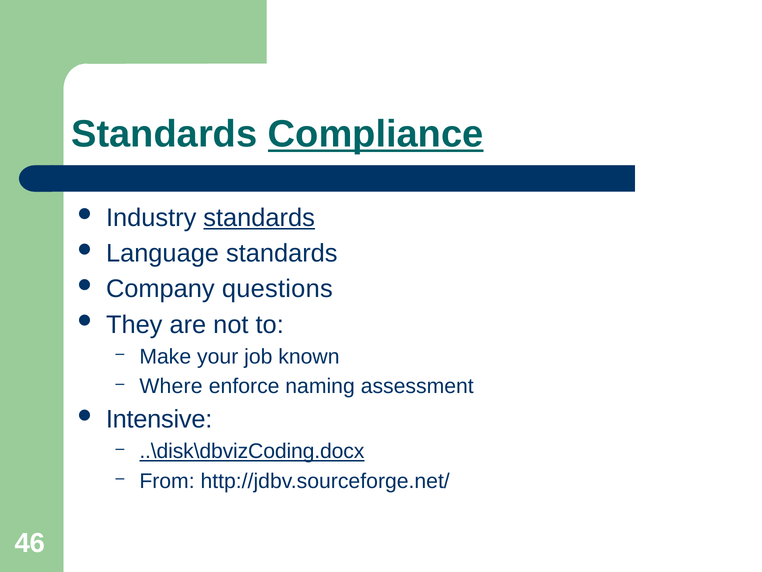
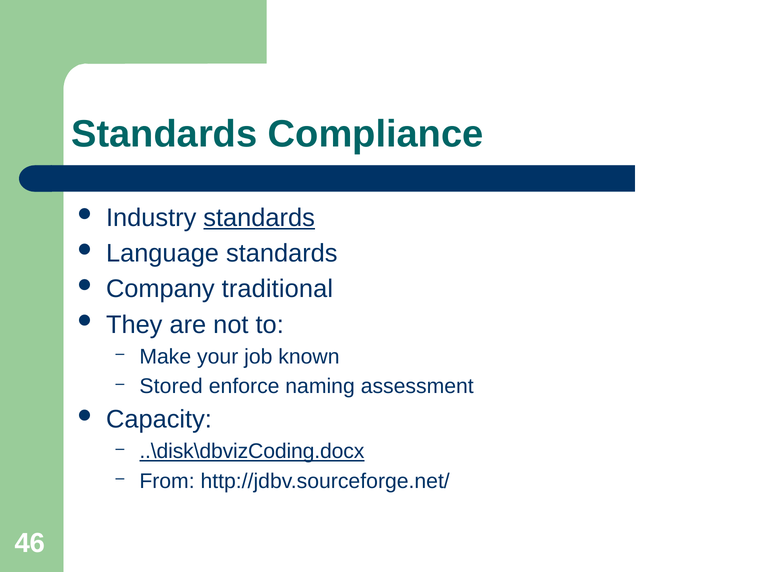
Compliance underline: present -> none
questions: questions -> traditional
Where: Where -> Stored
Intensive: Intensive -> Capacity
